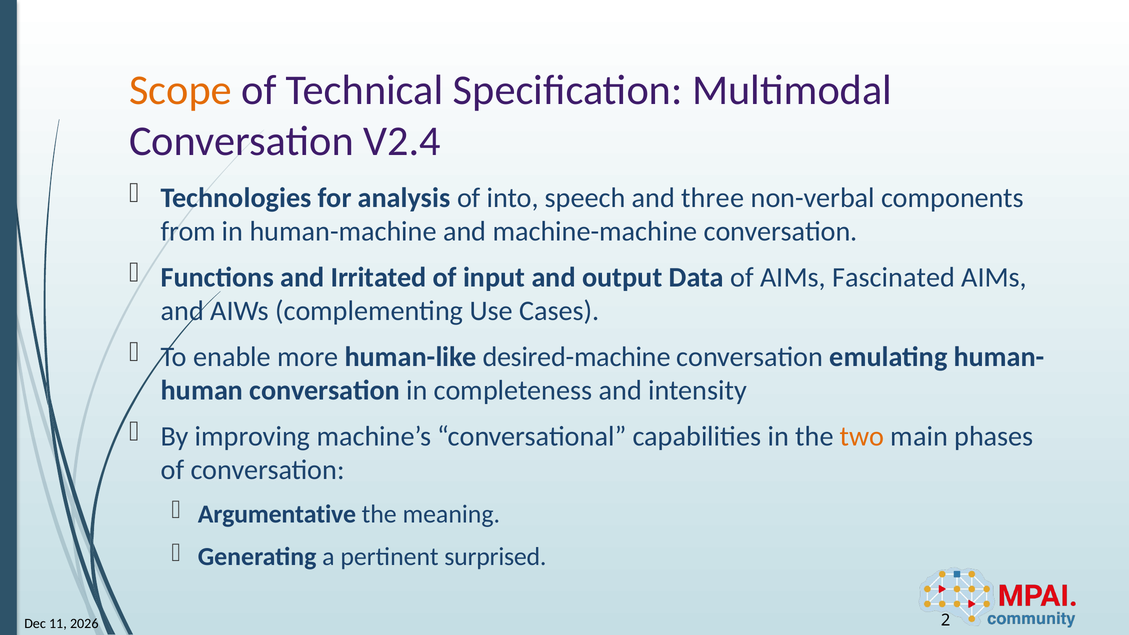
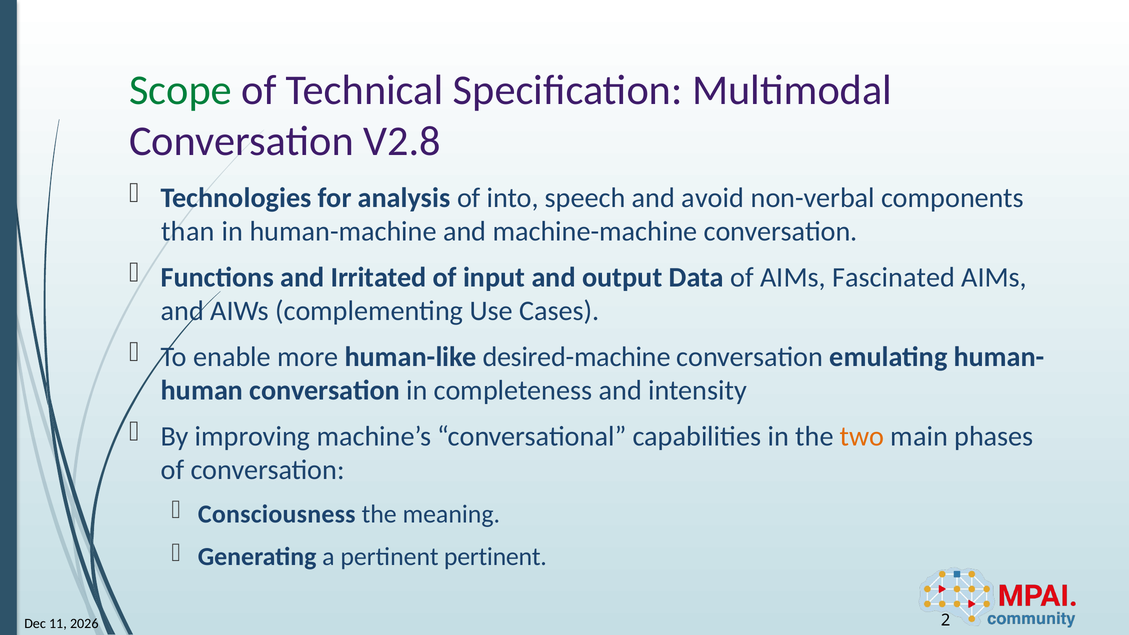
Scope colour: orange -> green
V2.4: V2.4 -> V2.8
three: three -> avoid
from: from -> than
Argumentative: Argumentative -> Consciousness
pertinent surprised: surprised -> pertinent
